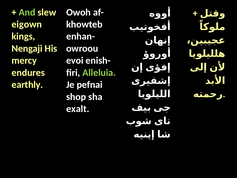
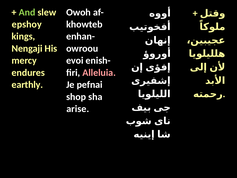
eigown: eigown -> epshoy
Alleluia colour: light green -> pink
exalt: exalt -> arise
